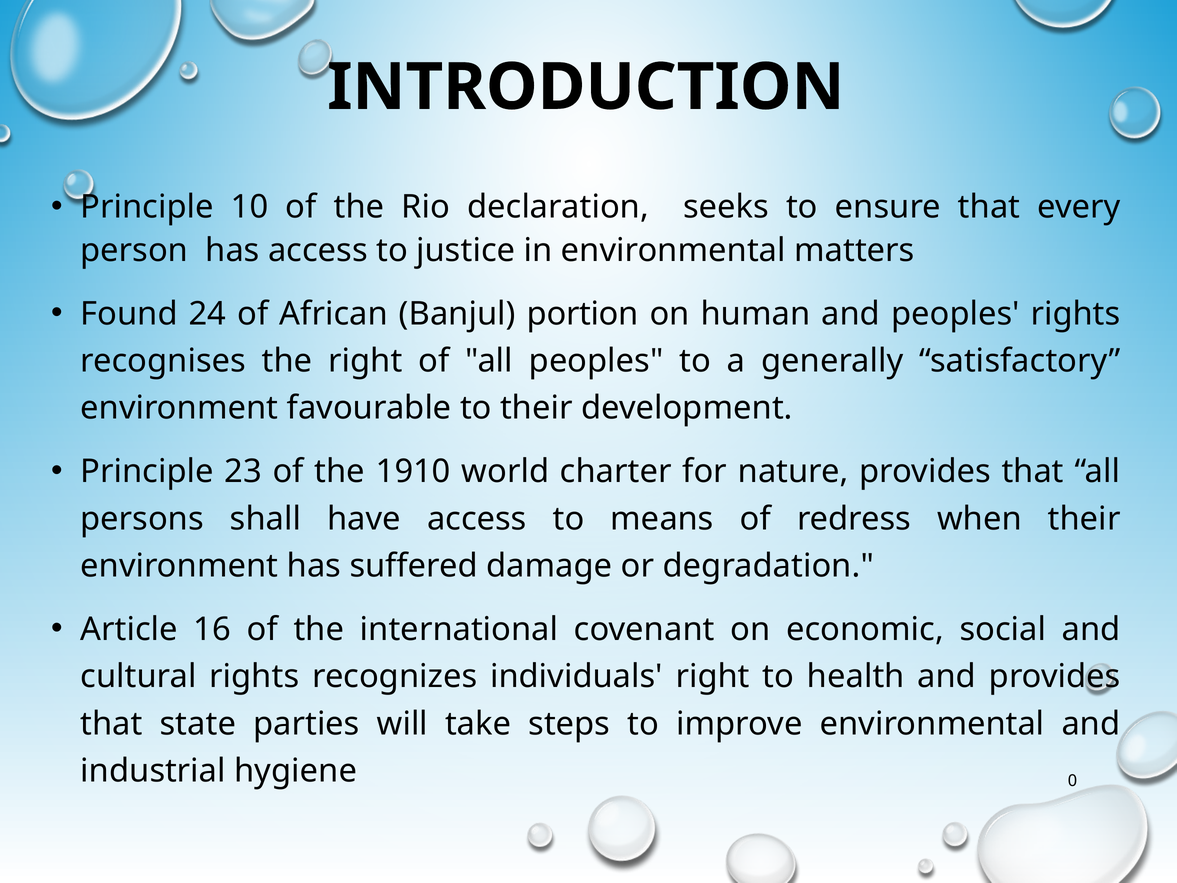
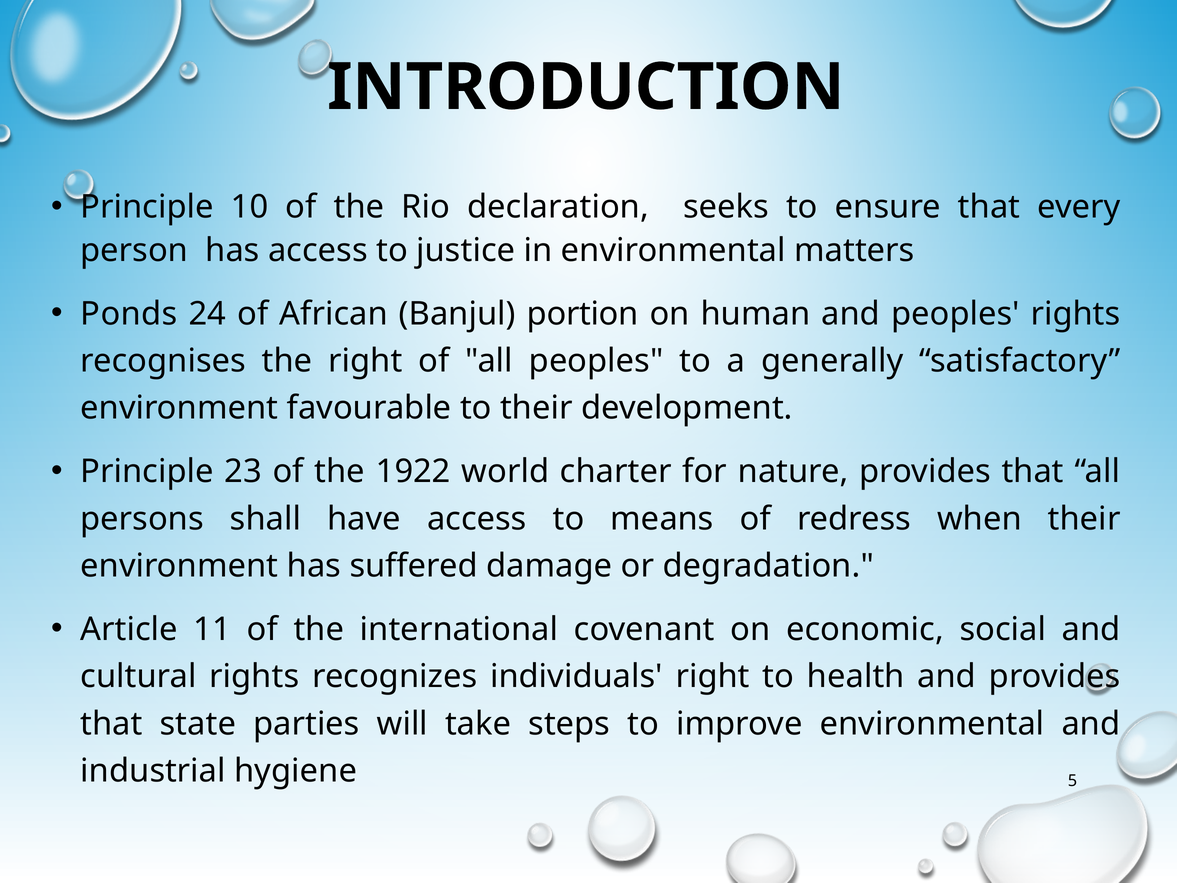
Found: Found -> Ponds
1910: 1910 -> 1922
16: 16 -> 11
0: 0 -> 5
